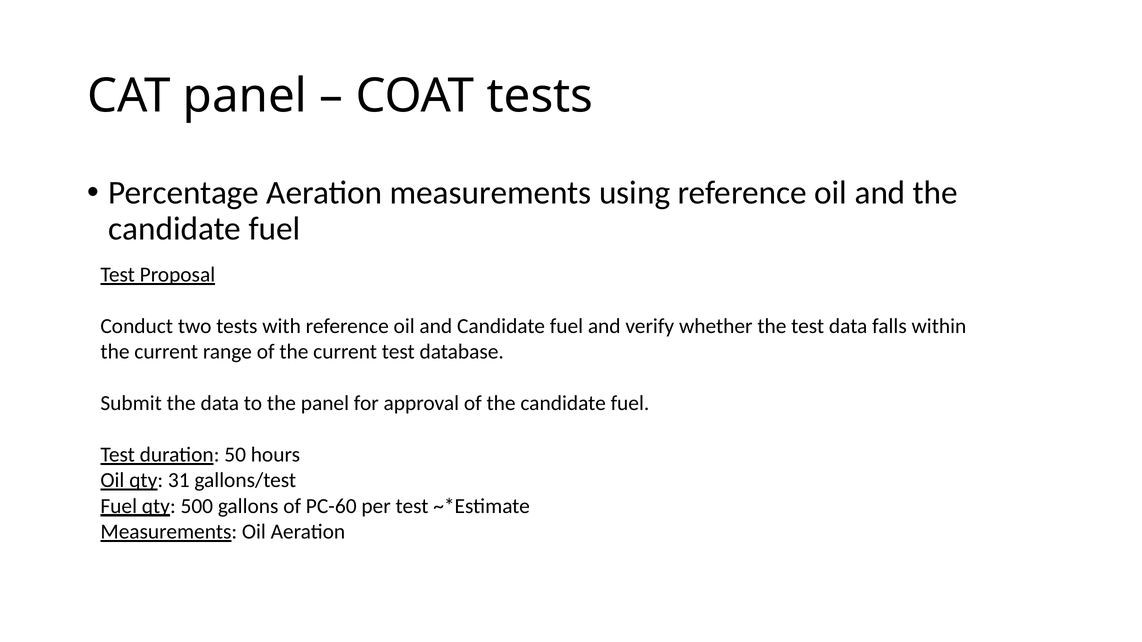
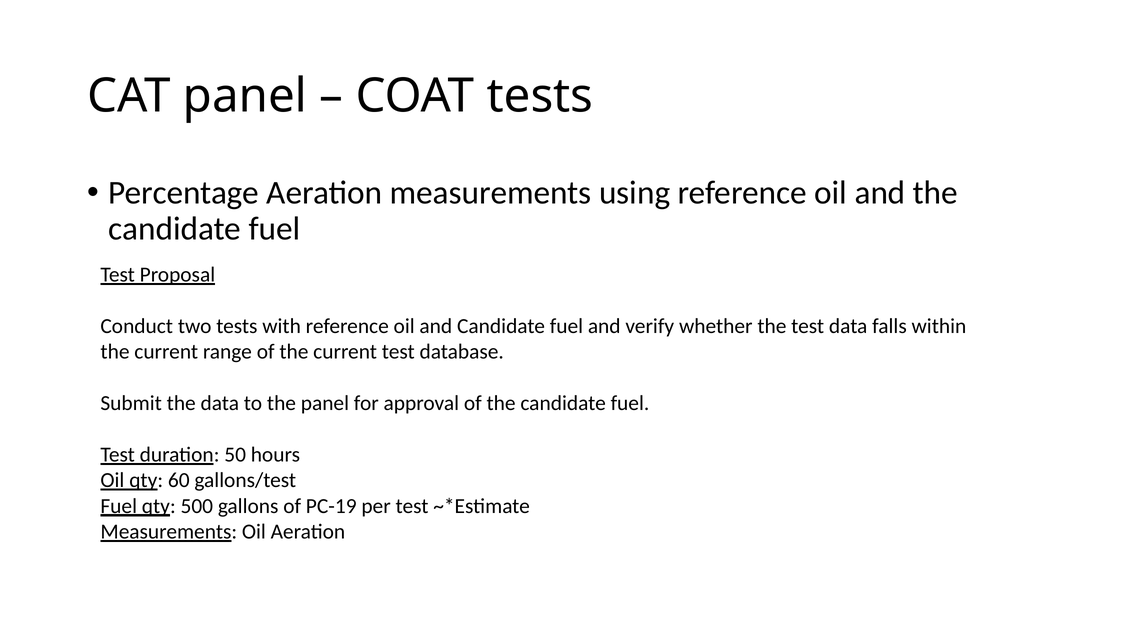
31: 31 -> 60
PC-60: PC-60 -> PC-19
